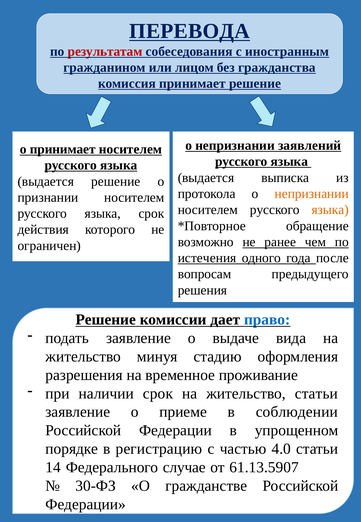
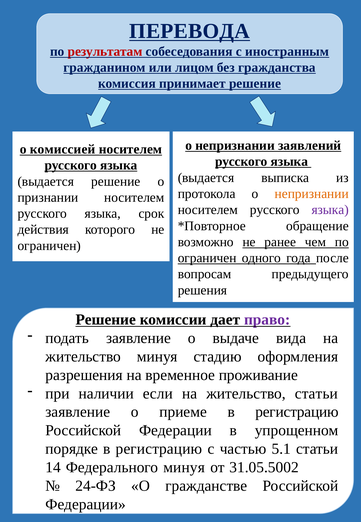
о принимает: принимает -> комиссией
языка at (330, 210) colour: orange -> purple
истечения at (207, 258): истечения -> ограничен
право colour: blue -> purple
наличии срок: срок -> если
приеме в соблюдении: соблюдении -> регистрацию
4.0: 4.0 -> 5.1
Федерального случае: случае -> минуя
61.13.5907: 61.13.5907 -> 31.05.5002
30-ФЗ: 30-ФЗ -> 24-ФЗ
